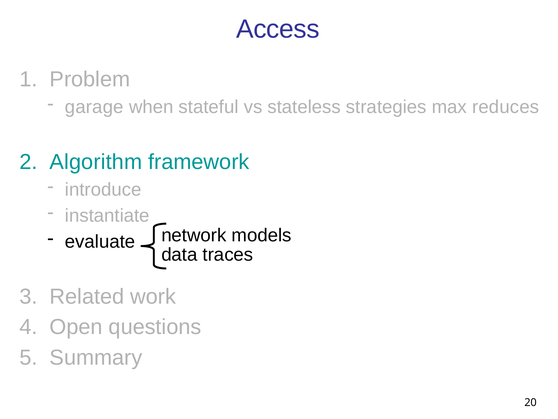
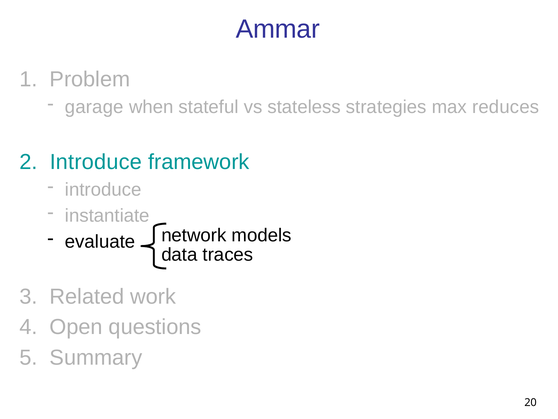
Access: Access -> Ammar
2 Algorithm: Algorithm -> Introduce
